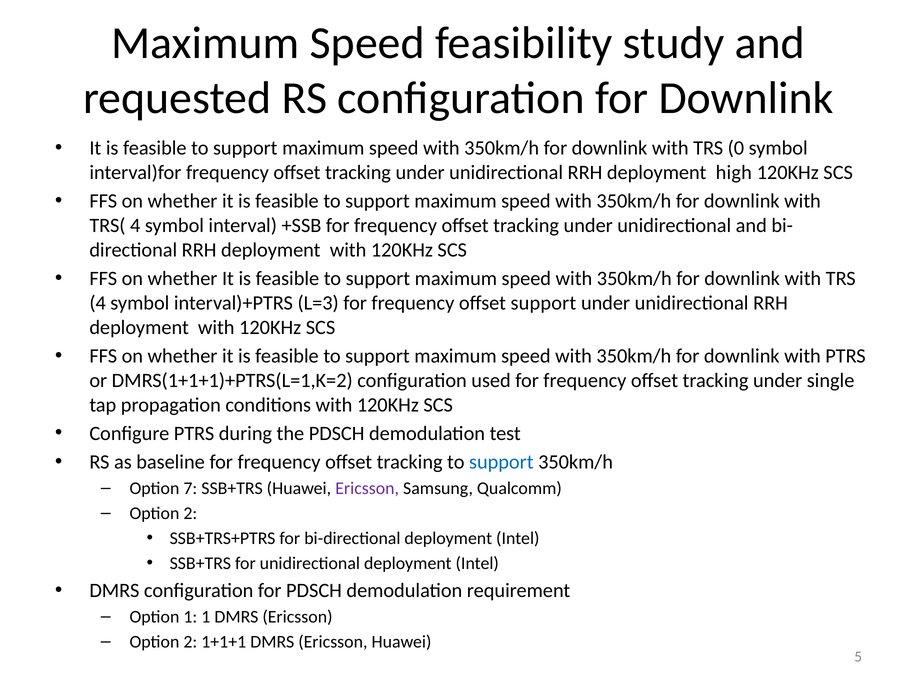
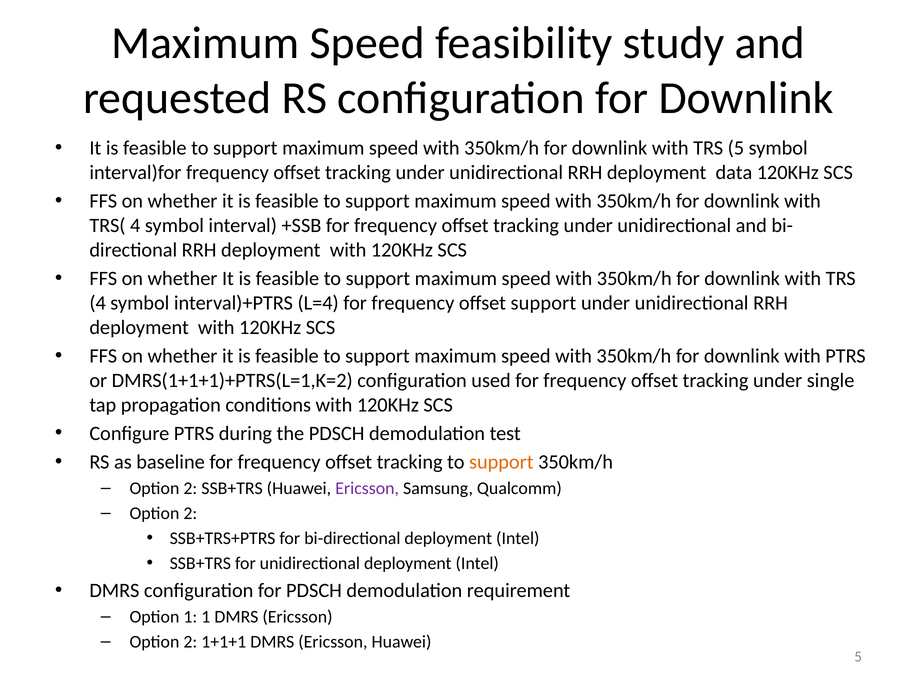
TRS 0: 0 -> 5
high: high -> data
L=3: L=3 -> L=4
support at (501, 462) colour: blue -> orange
7 at (190, 488): 7 -> 2
